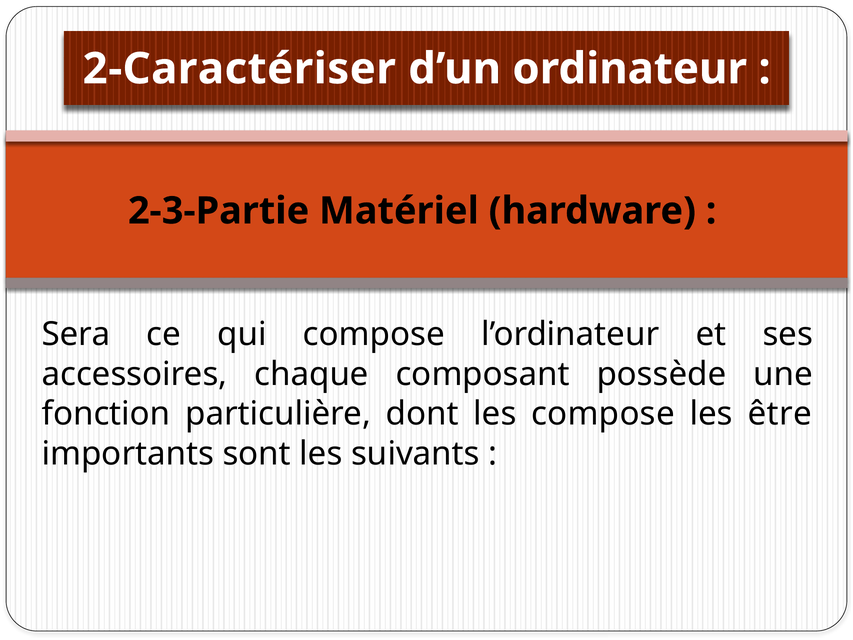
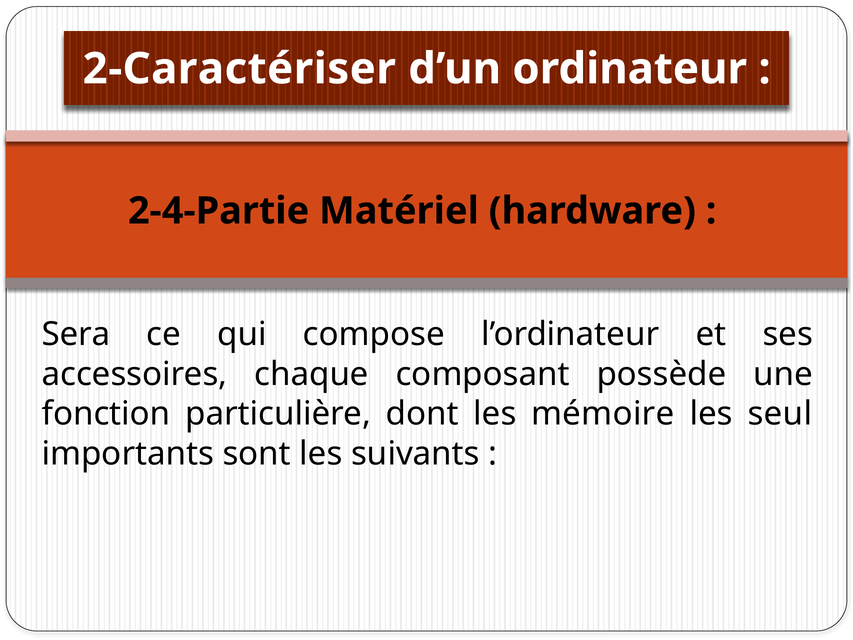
2-3-Partie: 2-3-Partie -> 2-4-Partie
les compose: compose -> mémoire
être: être -> seul
